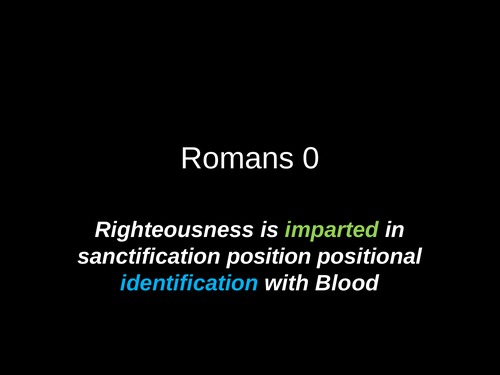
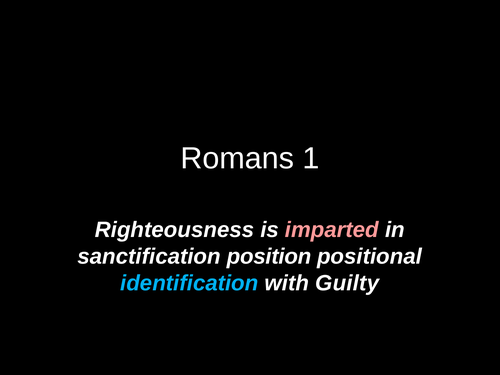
0: 0 -> 1
imparted colour: light green -> pink
Blood: Blood -> Guilty
